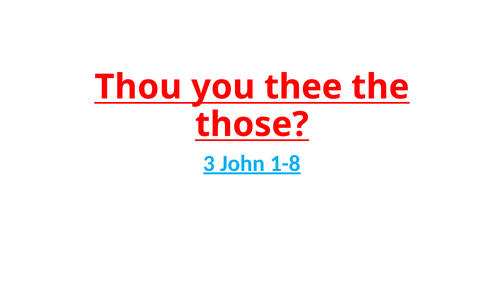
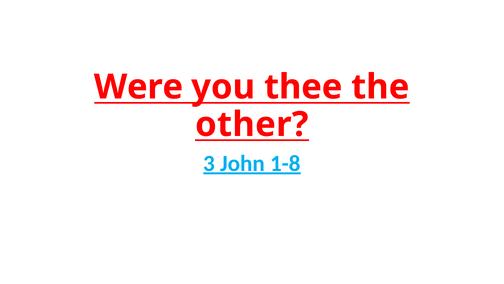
Thou: Thou -> Were
those: those -> other
